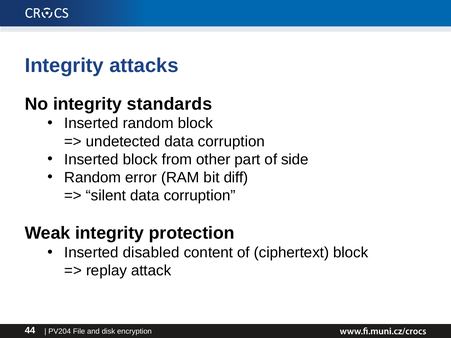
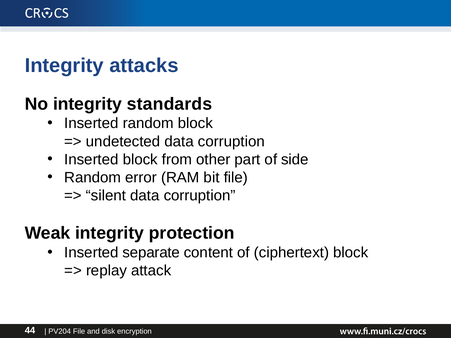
bit diff: diff -> file
disabled: disabled -> separate
